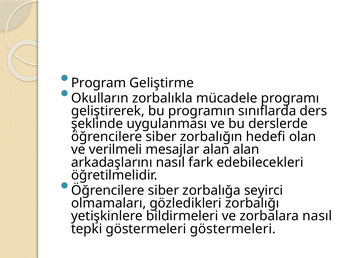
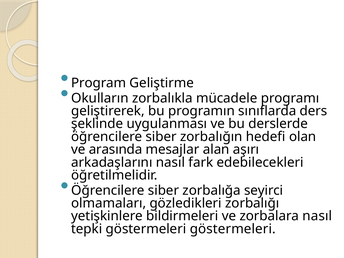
verilmeli: verilmeli -> arasında
alan alan: alan -> aşırı
